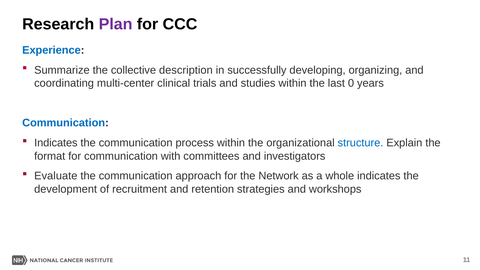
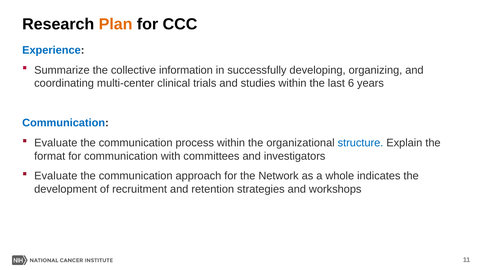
Plan colour: purple -> orange
description: description -> information
0: 0 -> 6
Indicates at (56, 143): Indicates -> Evaluate
